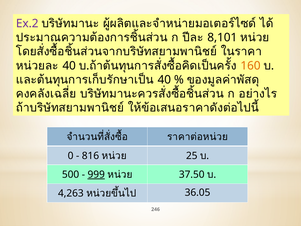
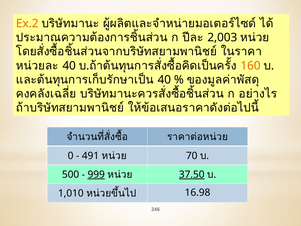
Ex.2 colour: purple -> orange
8,101: 8,101 -> 2,003
816: 816 -> 491
25: 25 -> 70
37.50 underline: none -> present
4,263: 4,263 -> 1,010
36.05: 36.05 -> 16.98
